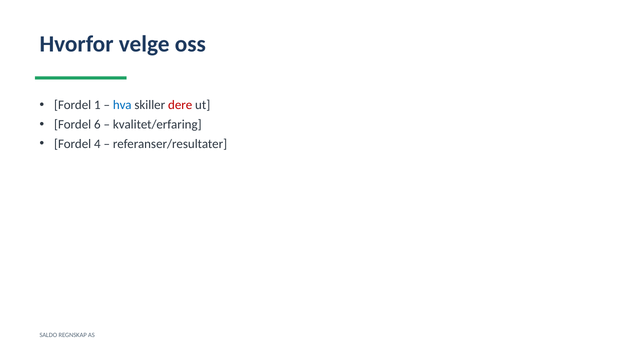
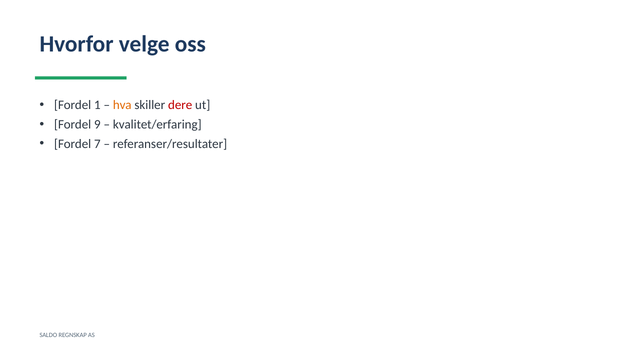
hva colour: blue -> orange
6: 6 -> 9
4: 4 -> 7
